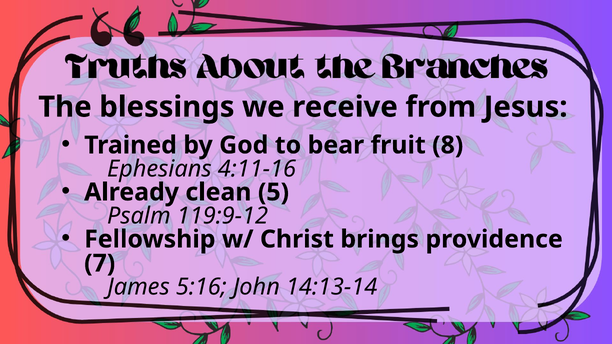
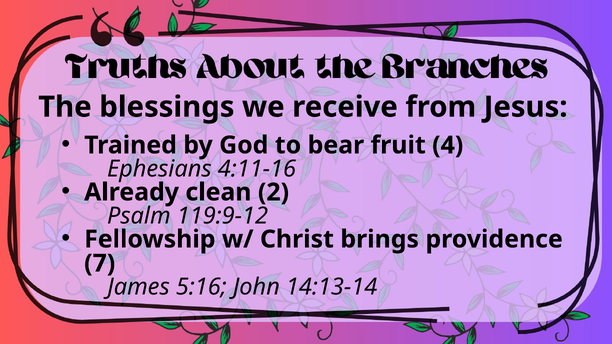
8: 8 -> 4
5: 5 -> 2
